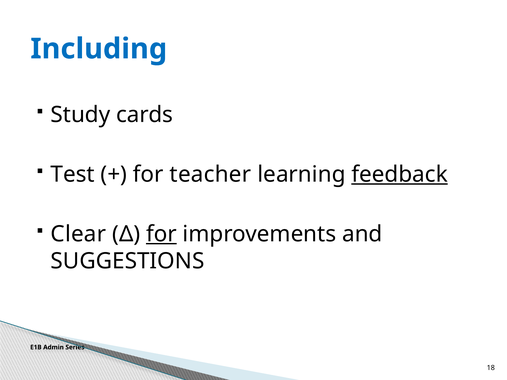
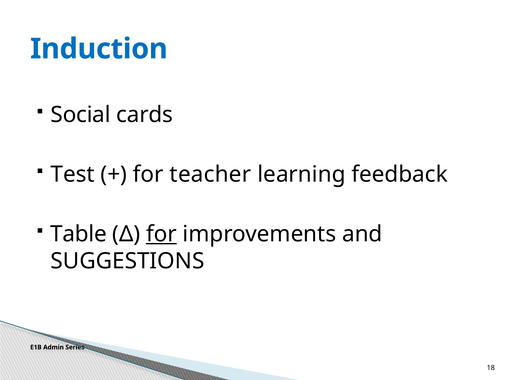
Including: Including -> Induction
Study: Study -> Social
feedback underline: present -> none
Clear: Clear -> Table
